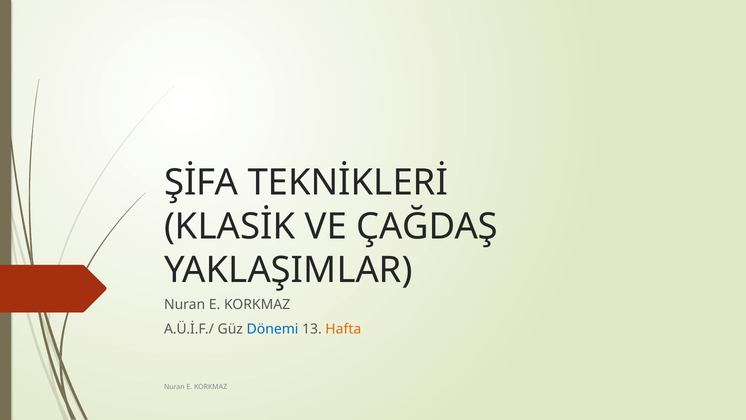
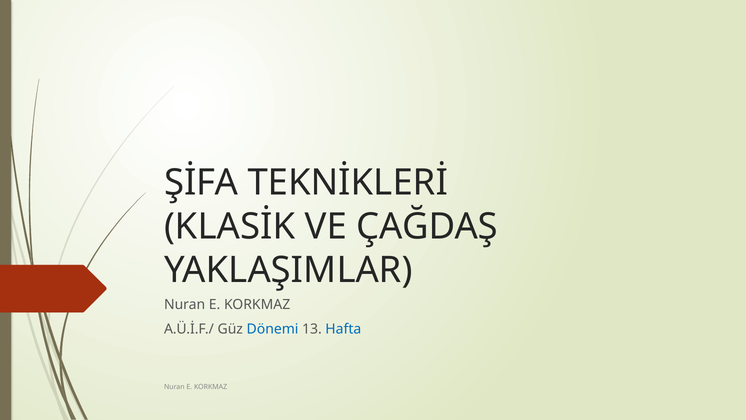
Hafta colour: orange -> blue
